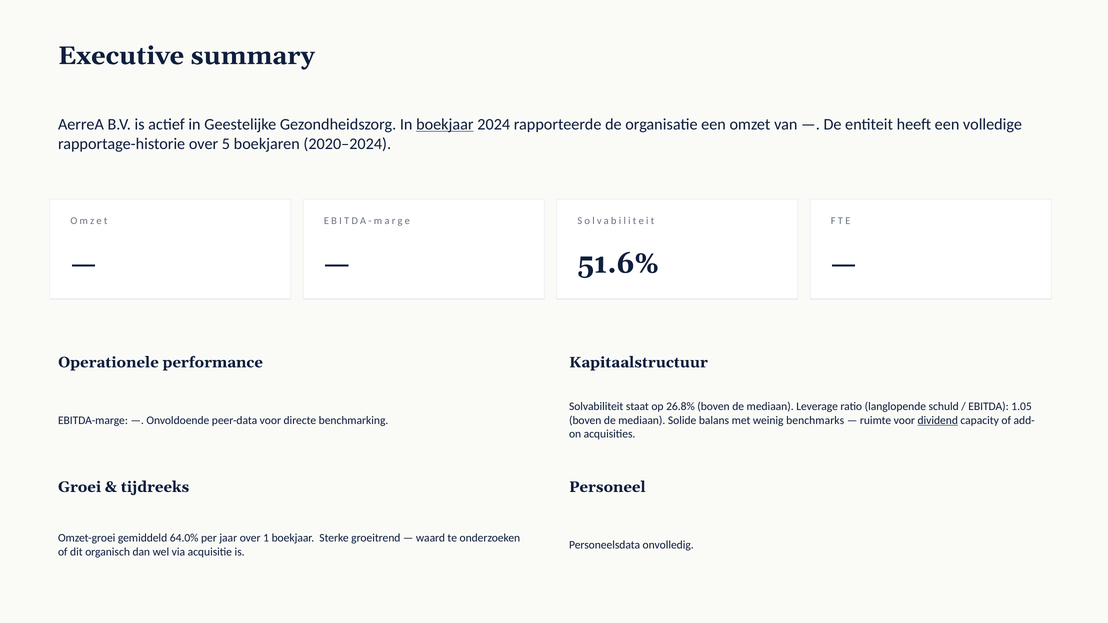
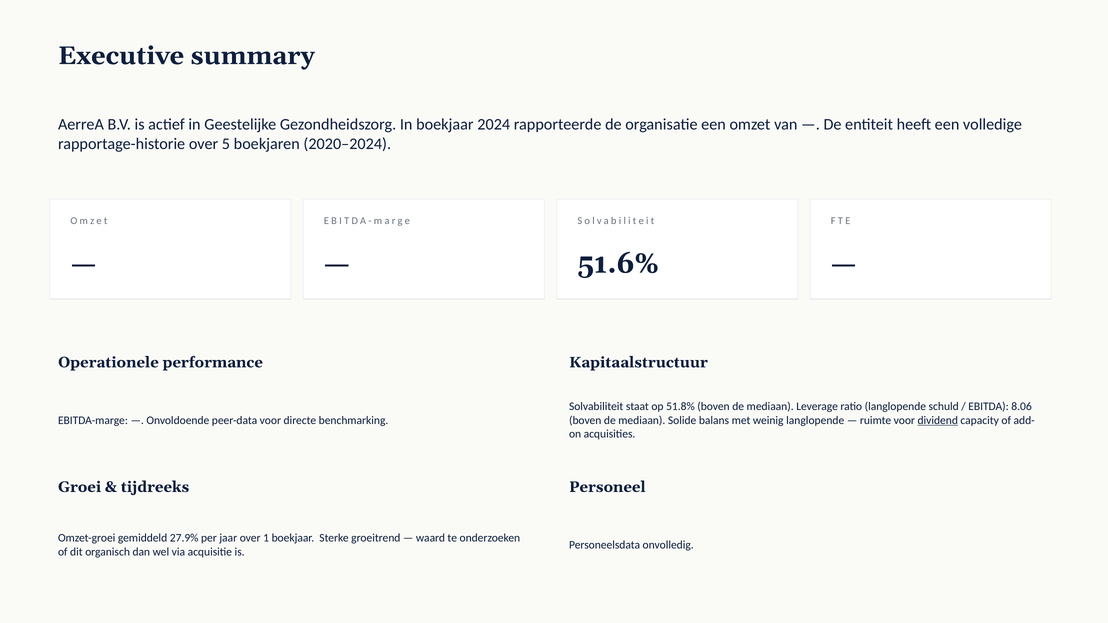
boekjaar at (445, 124) underline: present -> none
26.8%: 26.8% -> 51.8%
1.05: 1.05 -> 8.06
weinig benchmarks: benchmarks -> langlopende
64.0%: 64.0% -> 27.9%
